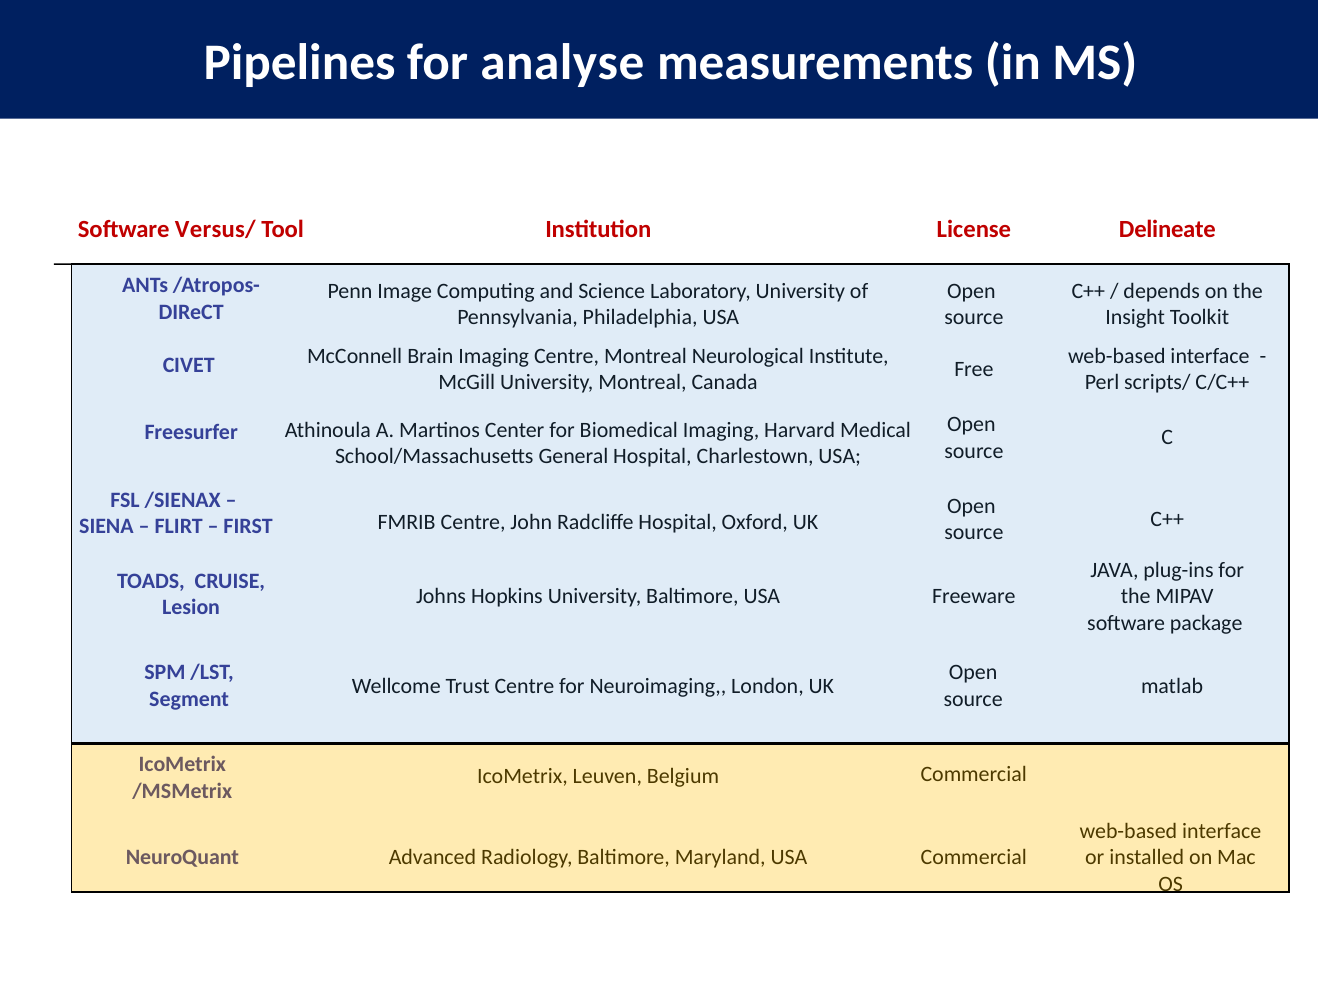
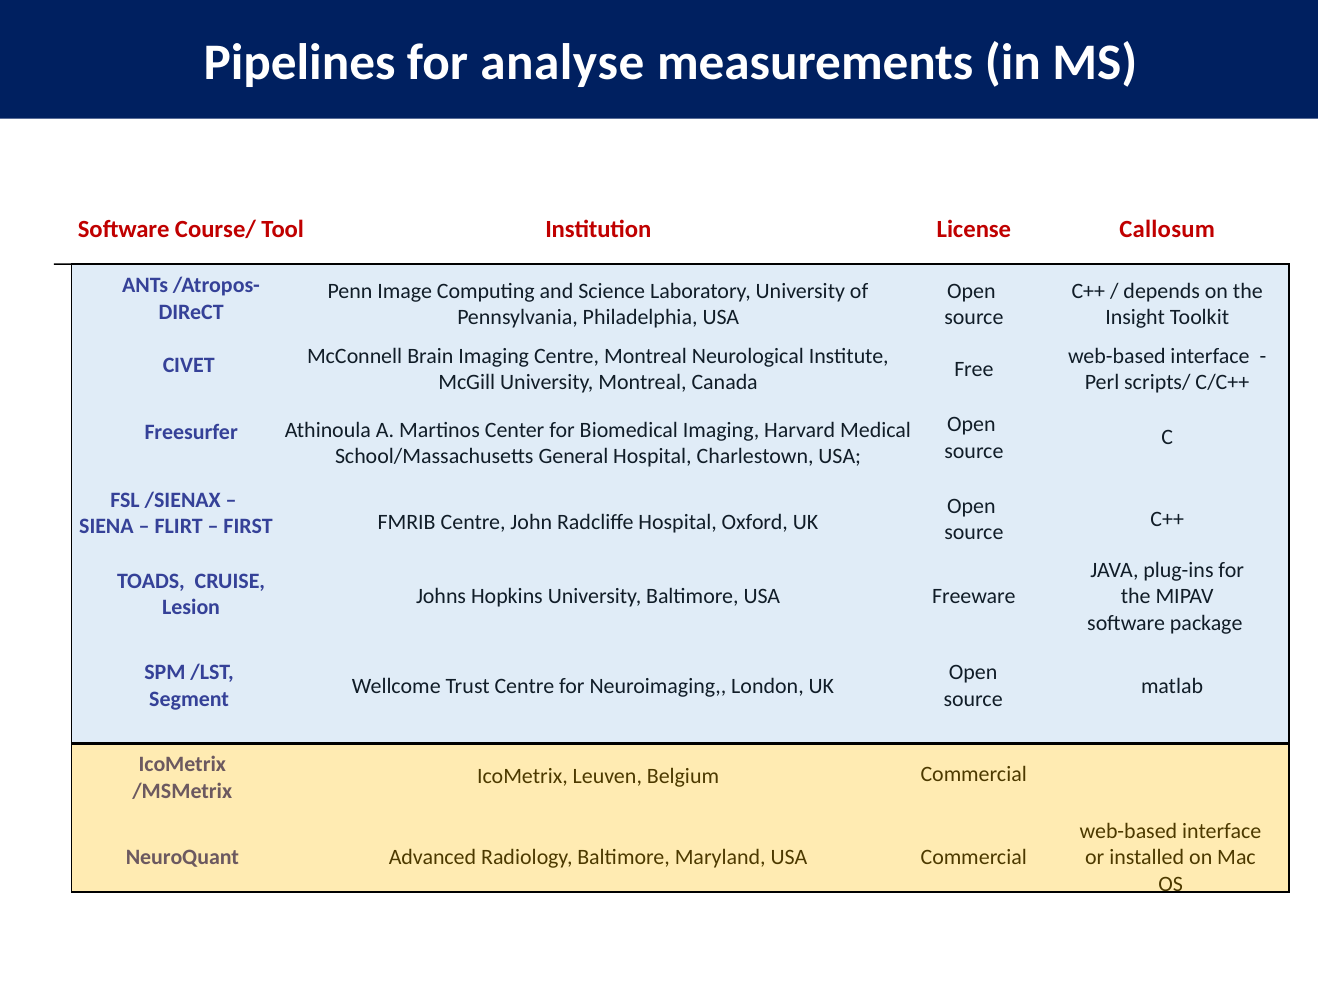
Versus/: Versus/ -> Course/
Delineate: Delineate -> Callosum
